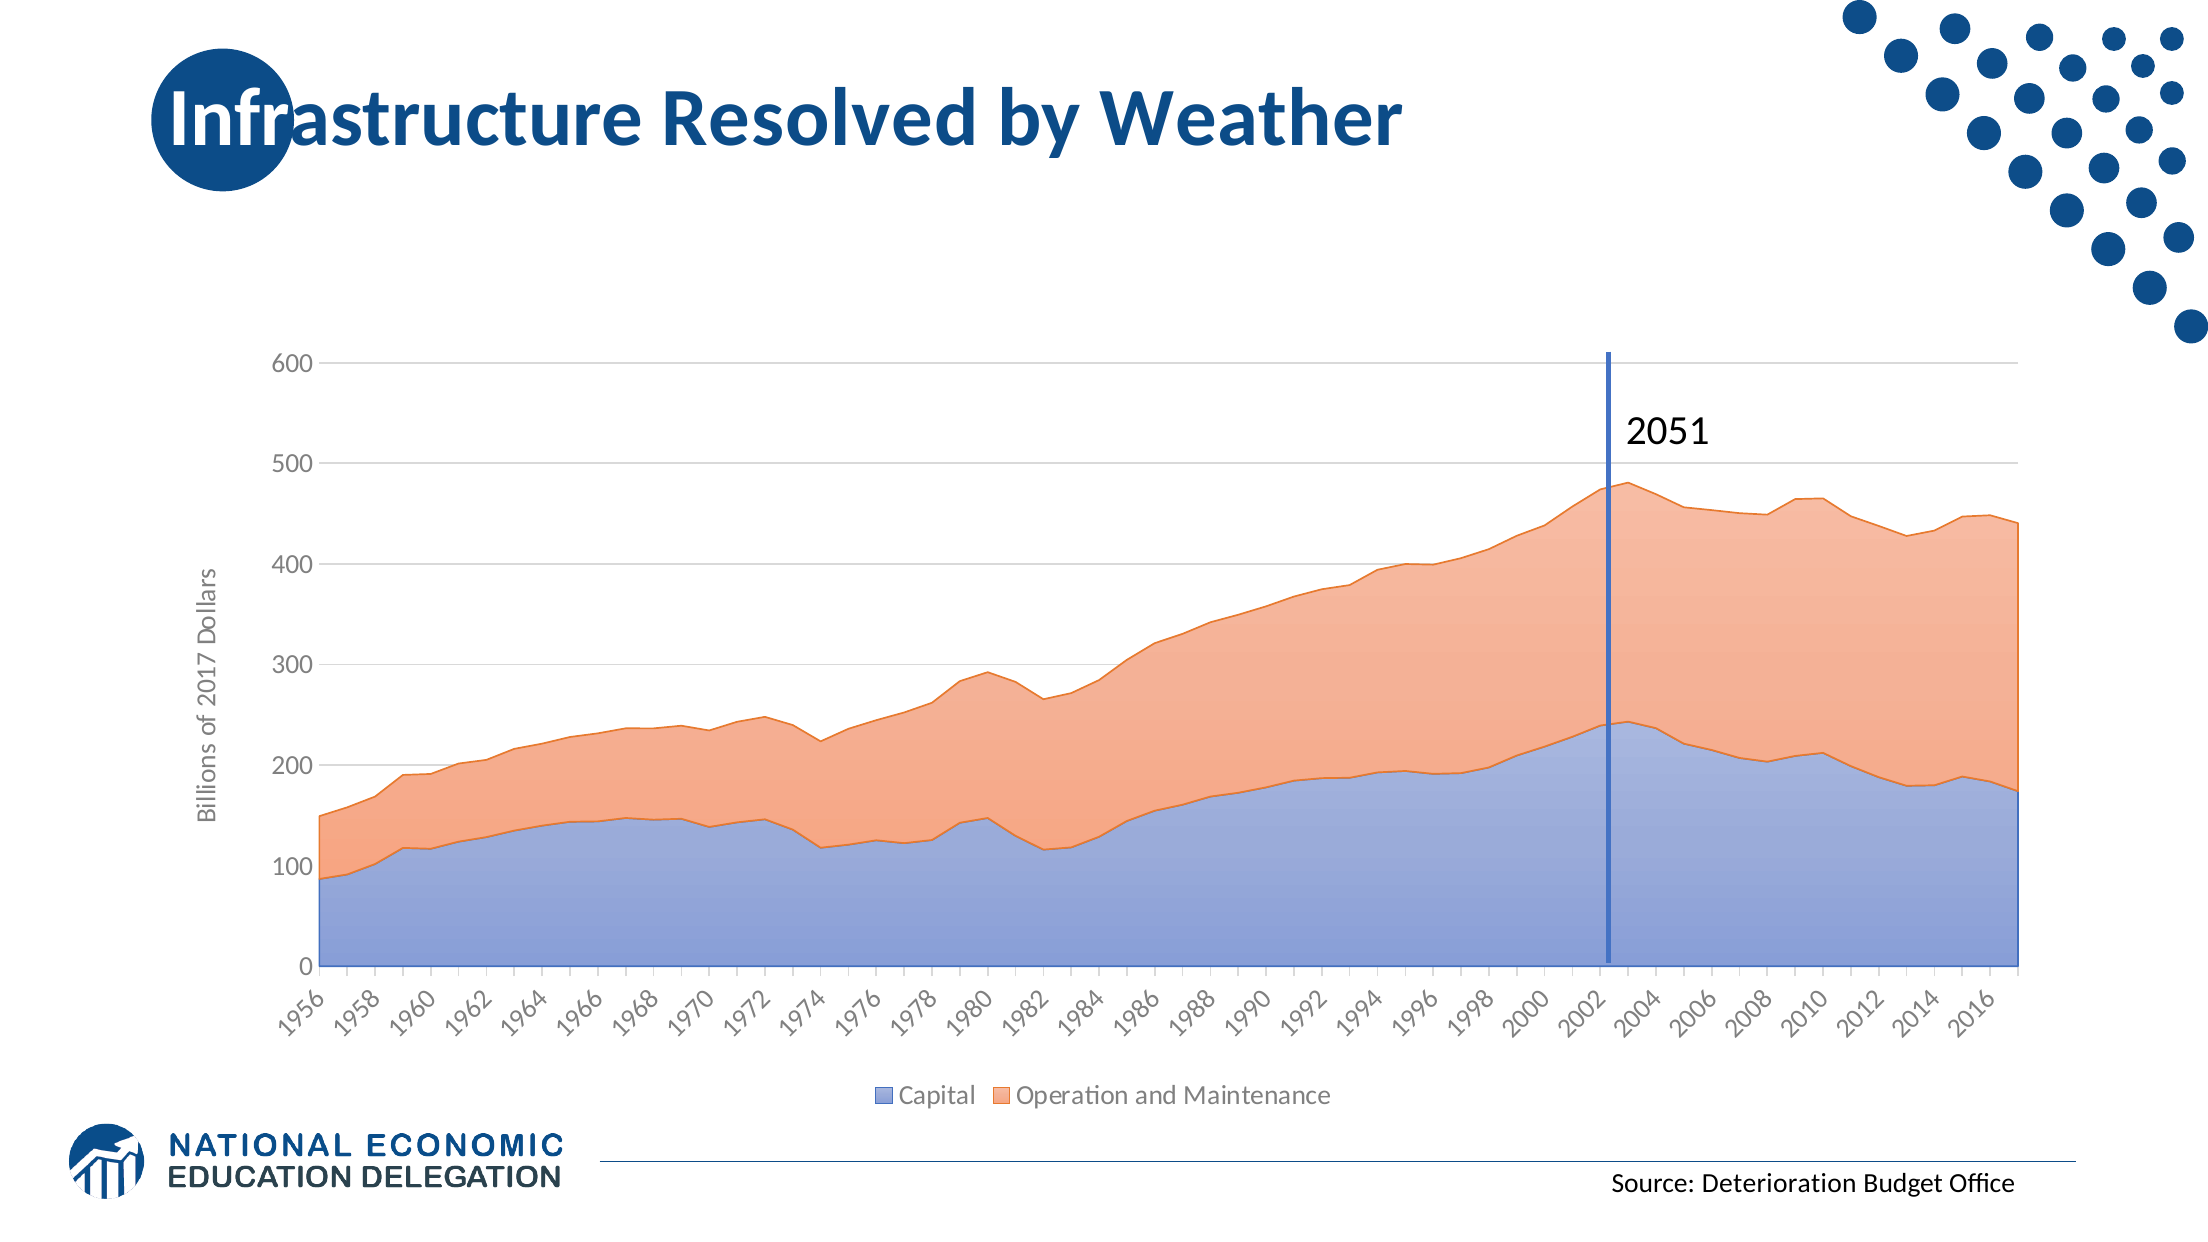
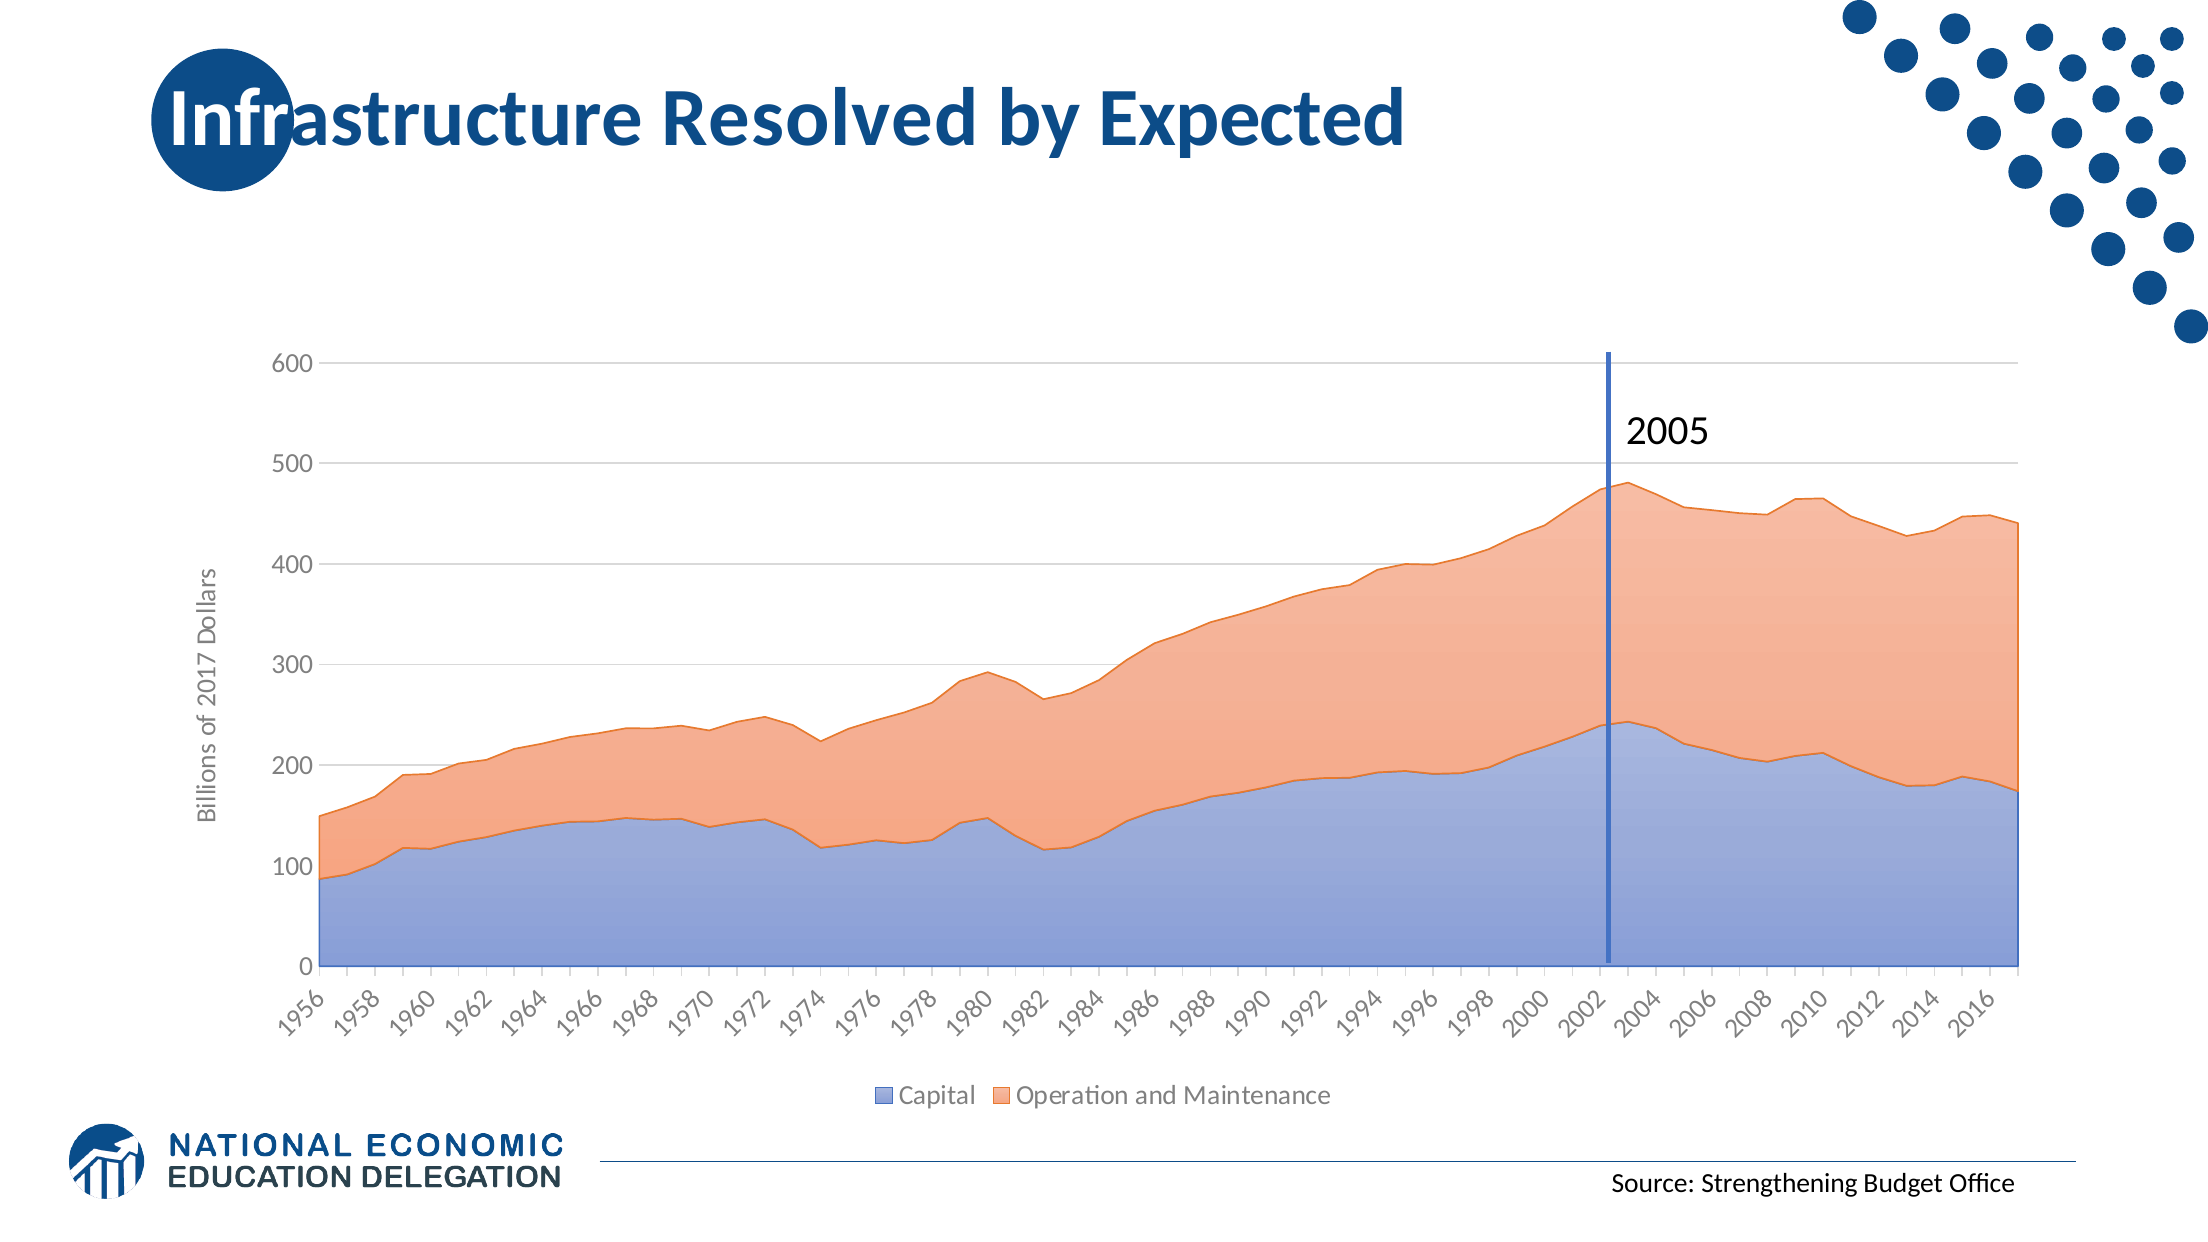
Weather: Weather -> Expected
2051: 2051 -> 2005
Deterioration: Deterioration -> Strengthening
